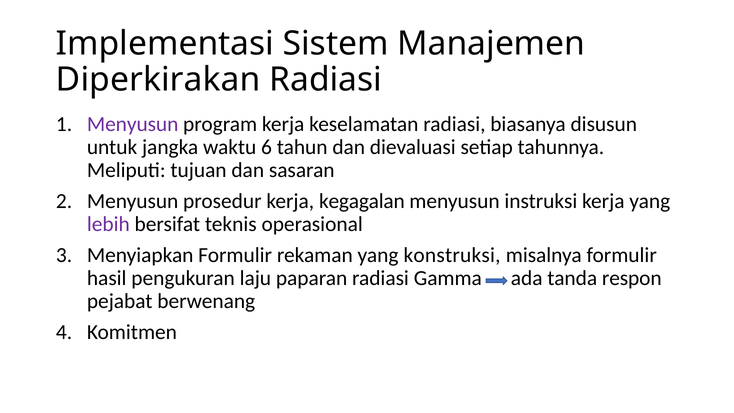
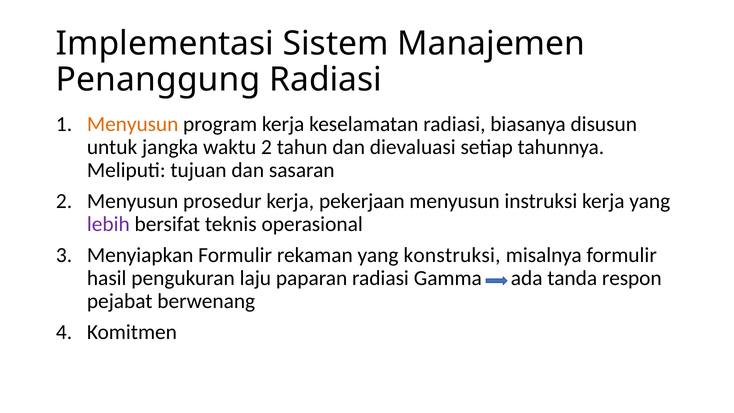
Diperkirakan: Diperkirakan -> Penanggung
Menyusun at (133, 124) colour: purple -> orange
waktu 6: 6 -> 2
kegagalan: kegagalan -> pekerjaan
